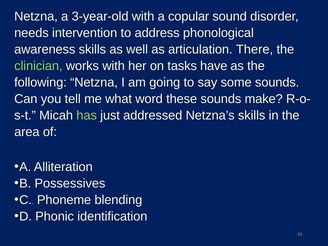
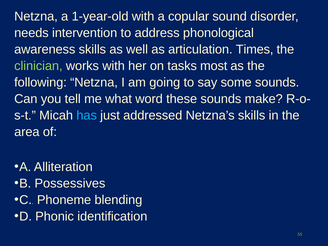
3-year-old: 3-year-old -> 1-year-old
There: There -> Times
have: have -> most
has colour: light green -> light blue
